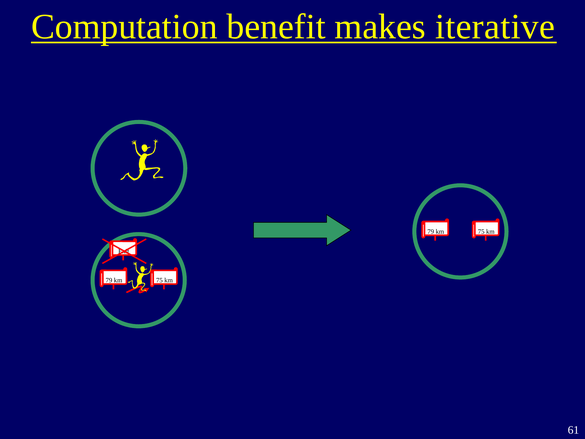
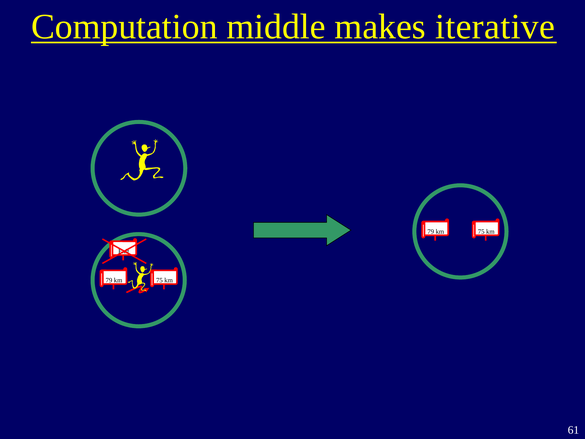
benefit: benefit -> middle
